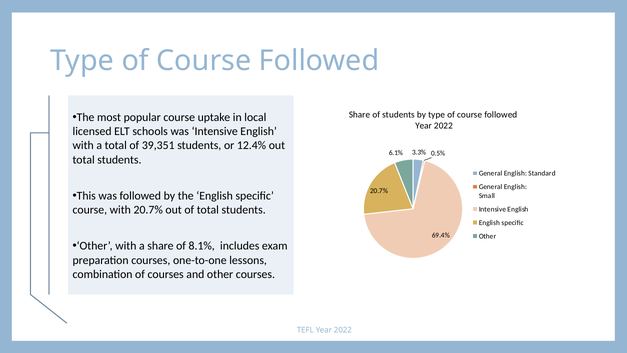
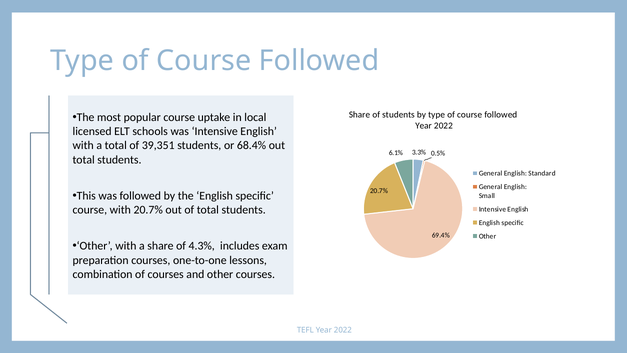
12.4%: 12.4% -> 68.4%
8.1%: 8.1% -> 4.3%
